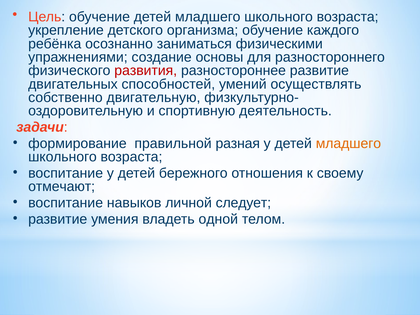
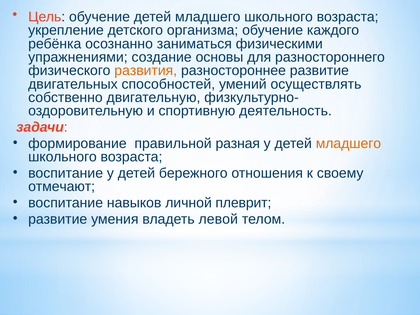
развития colour: red -> orange
следует: следует -> плеврит
одной: одной -> левой
